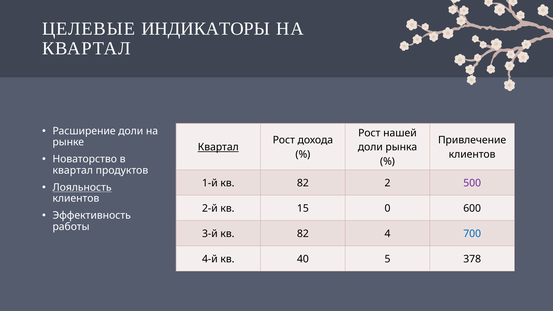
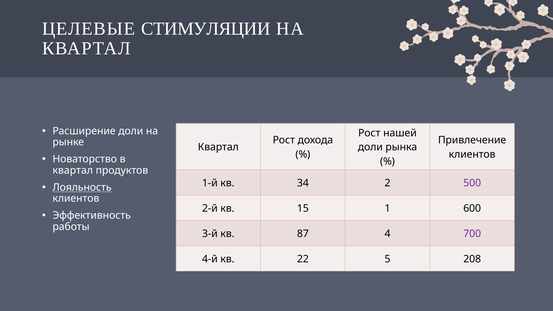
ИНДИКАТОРЫ: ИНДИКАТОРЫ -> СТИМУЛЯЦИИ
Квартал at (218, 147) underline: present -> none
1-й кв 82: 82 -> 34
0: 0 -> 1
3-й кв 82: 82 -> 87
700 colour: blue -> purple
40: 40 -> 22
378: 378 -> 208
